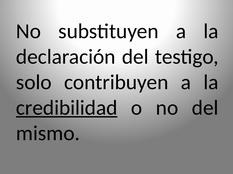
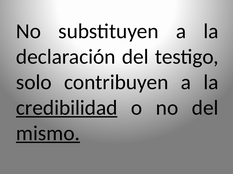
mismo underline: none -> present
